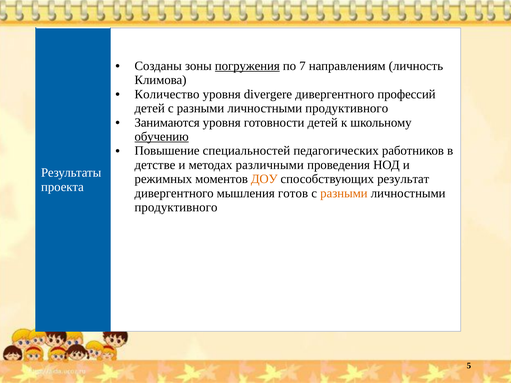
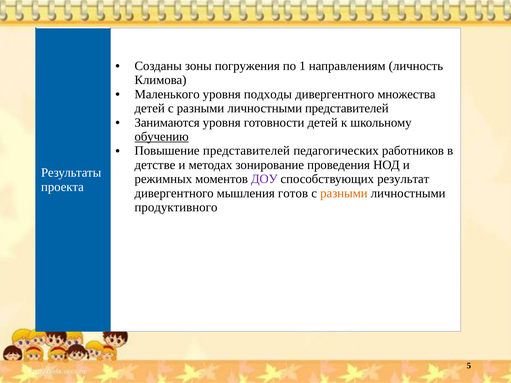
погружения underline: present -> none
7: 7 -> 1
Количество: Количество -> Маленького
divergere: divergere -> подходы
профессий: профессий -> множества
продуктивного at (347, 108): продуктивного -> представителей
Повышение специальностей: специальностей -> представителей
различными: различными -> зонирование
ДОУ colour: orange -> purple
